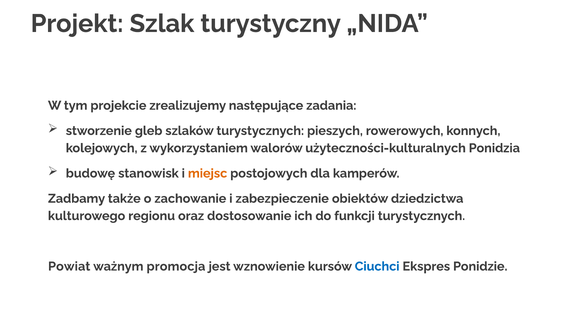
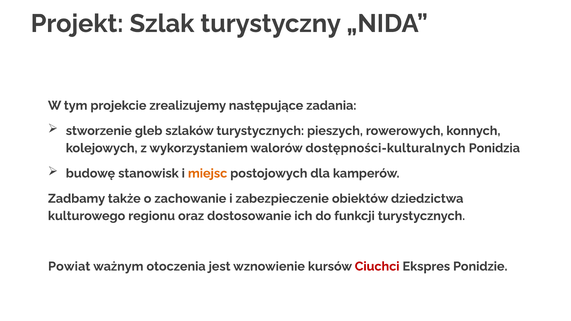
użyteczności-kulturalnych: użyteczności-kulturalnych -> dostępności-kulturalnych
promocja: promocja -> otoczenia
Ciuchci colour: blue -> red
